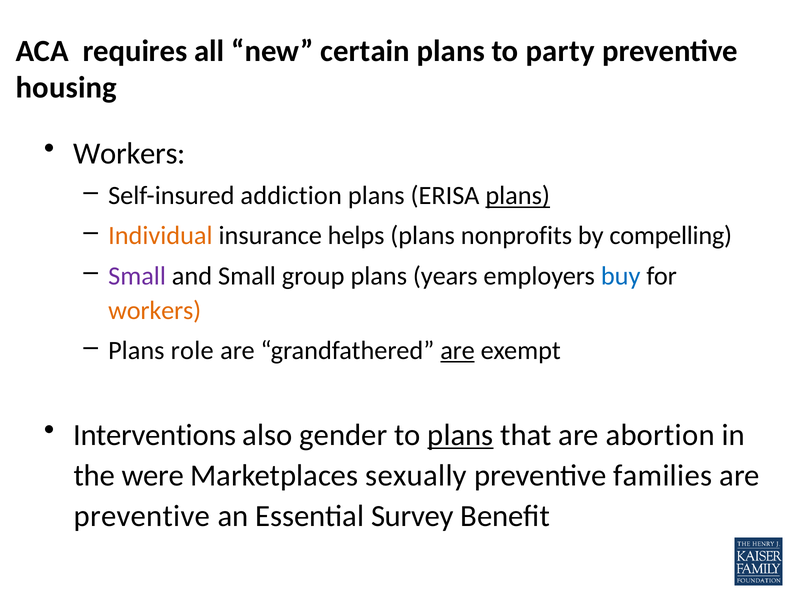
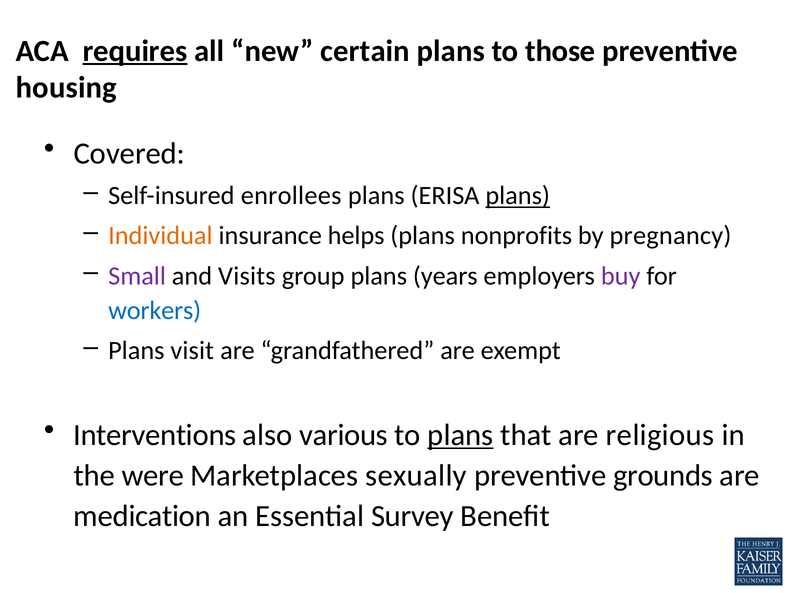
requires underline: none -> present
party: party -> those
Workers at (129, 153): Workers -> Covered
addiction: addiction -> enrollees
compelling: compelling -> pregnancy
and Small: Small -> Visits
buy colour: blue -> purple
workers at (155, 310) colour: orange -> blue
role: role -> visit
are at (458, 350) underline: present -> none
gender: gender -> various
abortion: abortion -> religious
families: families -> grounds
preventive at (142, 516): preventive -> medication
